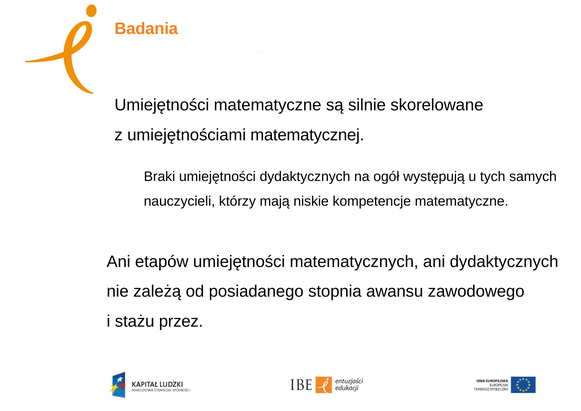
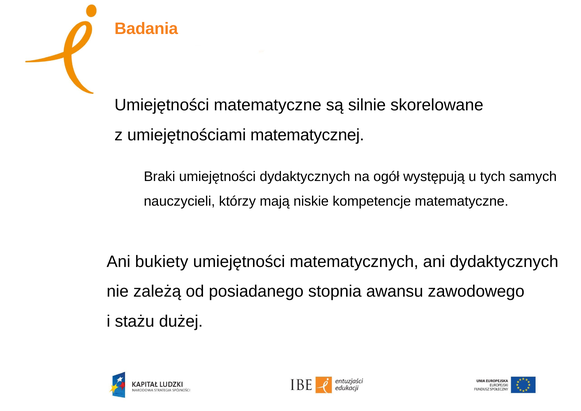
etapów: etapów -> bukiety
przez: przez -> dużej
